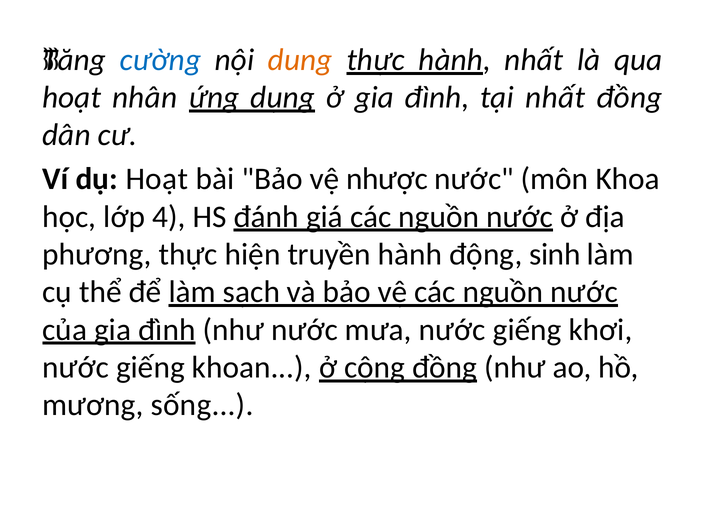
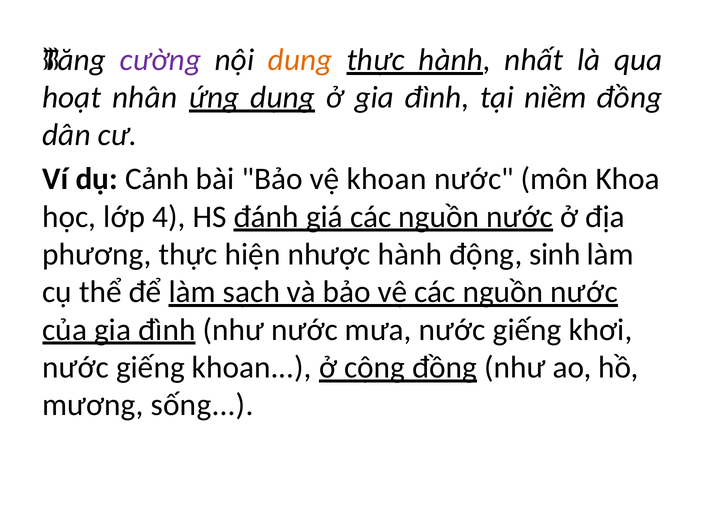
cường colour: blue -> purple
tại nhất: nhất -> niềm
dụ Hoạt: Hoạt -> Cảnh
vệ nhược: nhược -> khoan
truyền: truyền -> nhược
